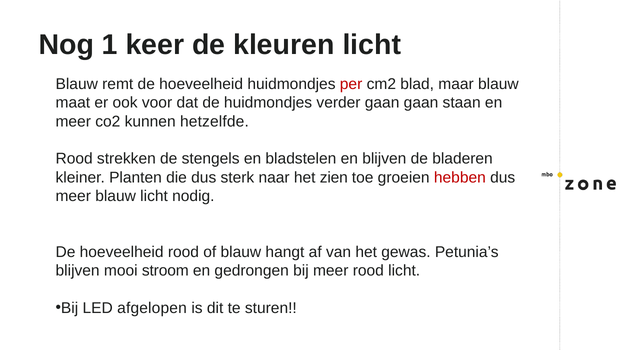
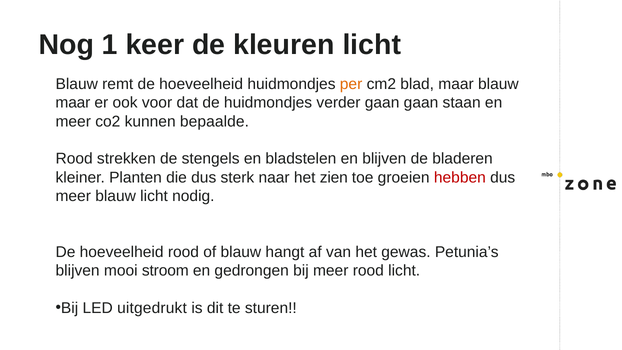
per colour: red -> orange
maat at (73, 103): maat -> maar
hetzelfde: hetzelfde -> bepaalde
afgelopen: afgelopen -> uitgedrukt
